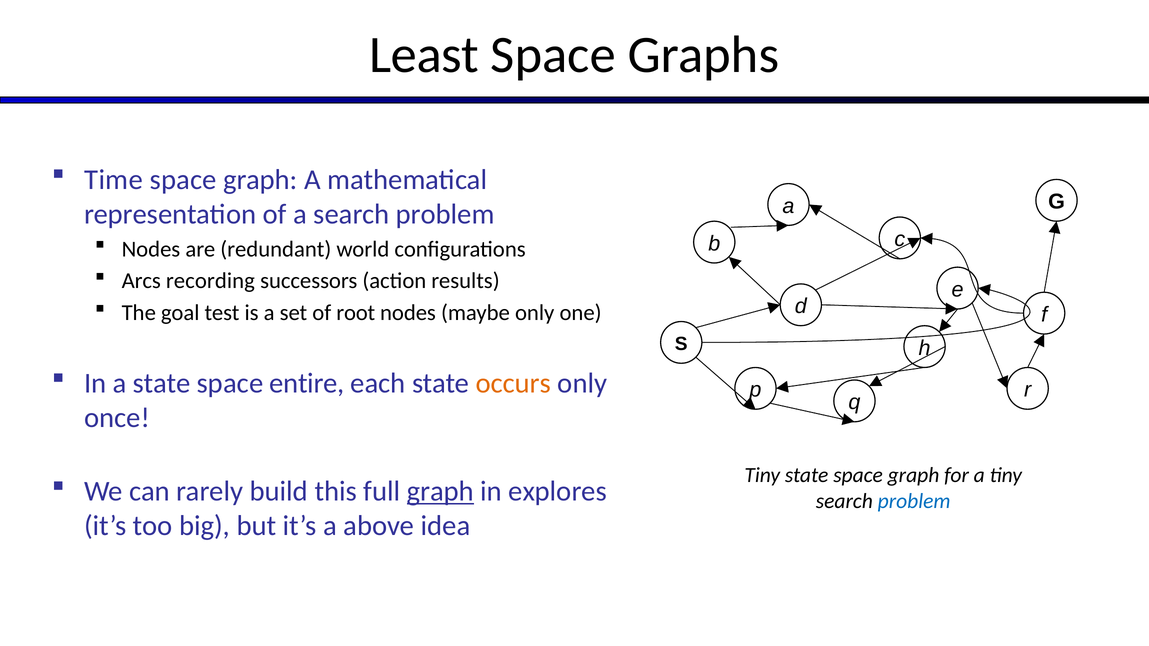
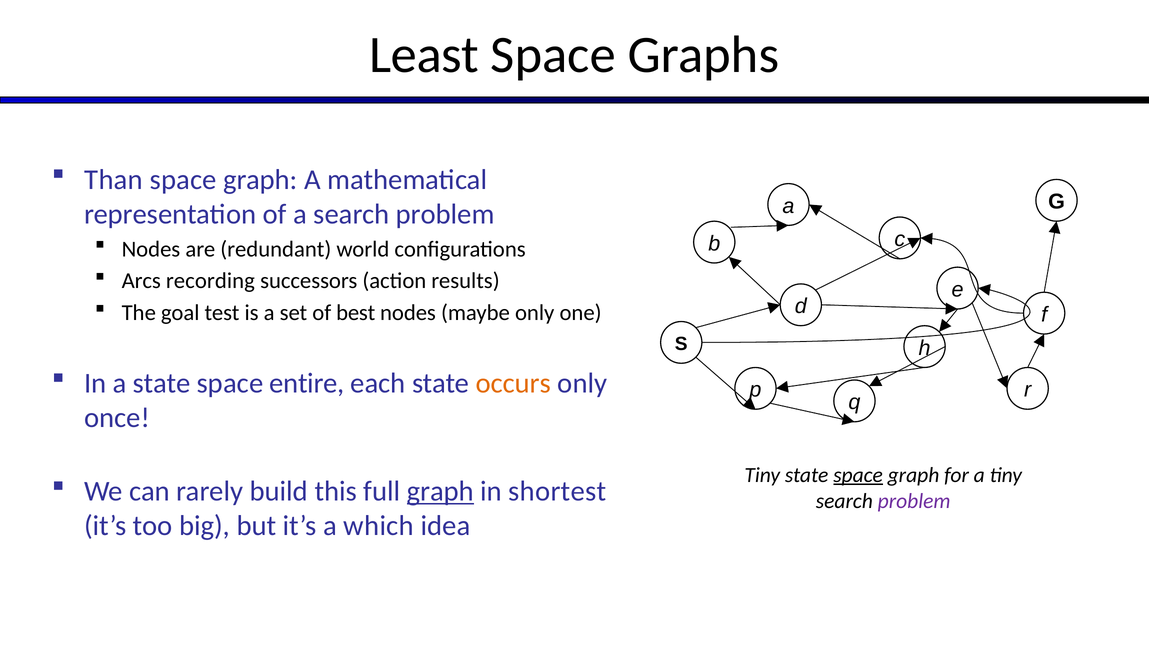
Time: Time -> Than
root: root -> best
space at (858, 475) underline: none -> present
explores: explores -> shortest
problem at (914, 501) colour: blue -> purple
above: above -> which
